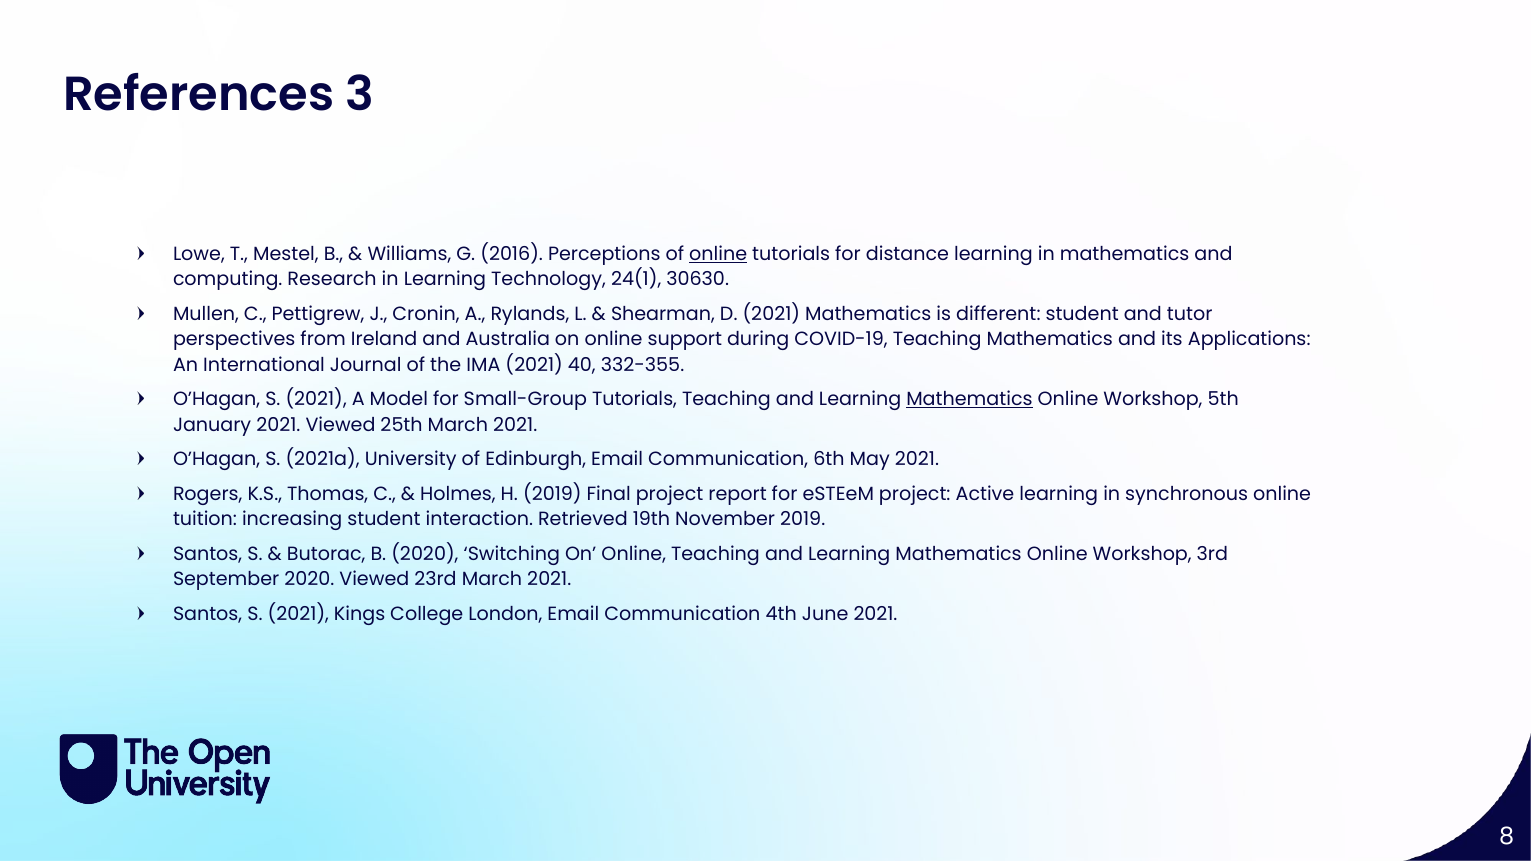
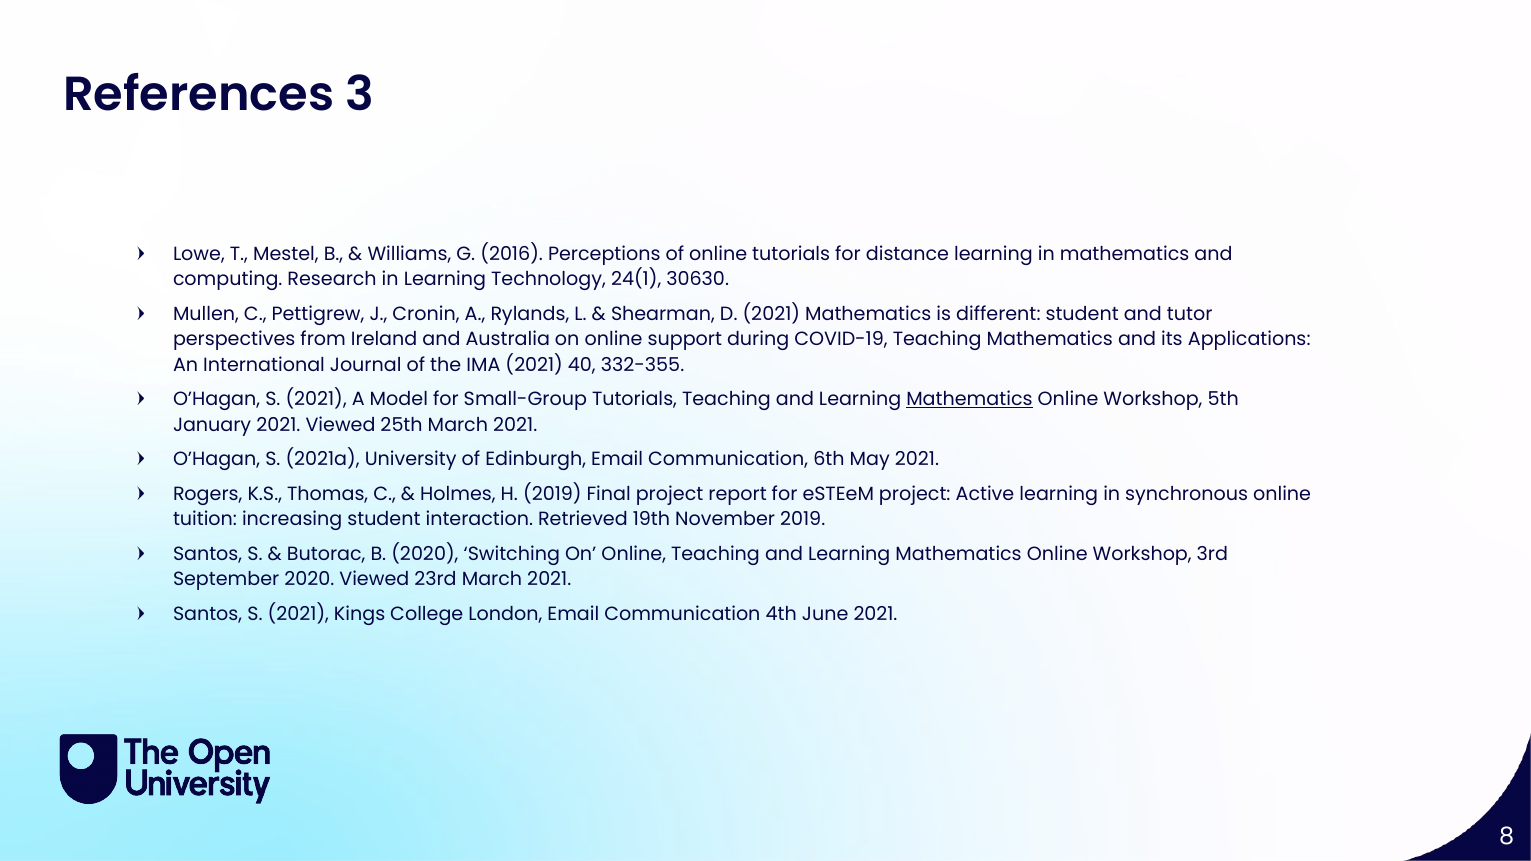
online at (718, 254) underline: present -> none
